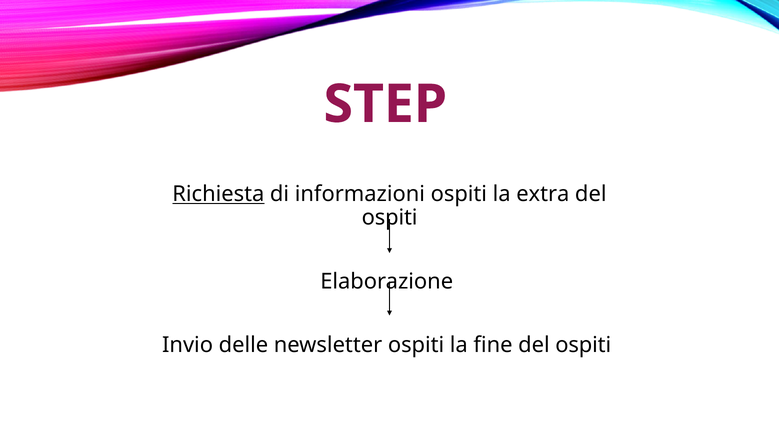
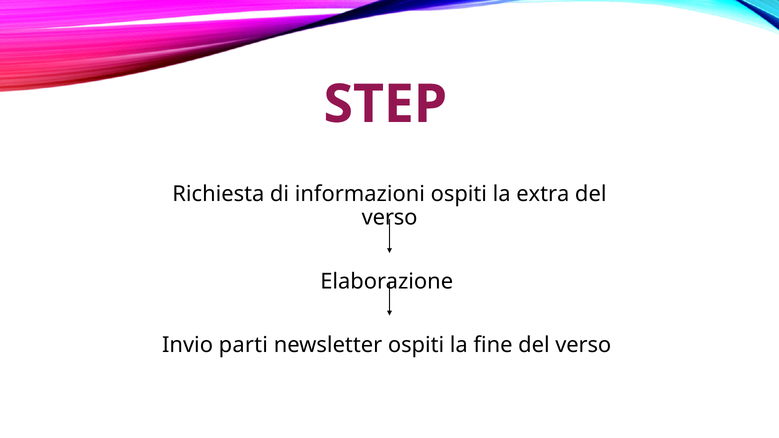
Richiesta underline: present -> none
ospiti at (390, 218): ospiti -> verso
delle: delle -> parti
fine del ospiti: ospiti -> verso
